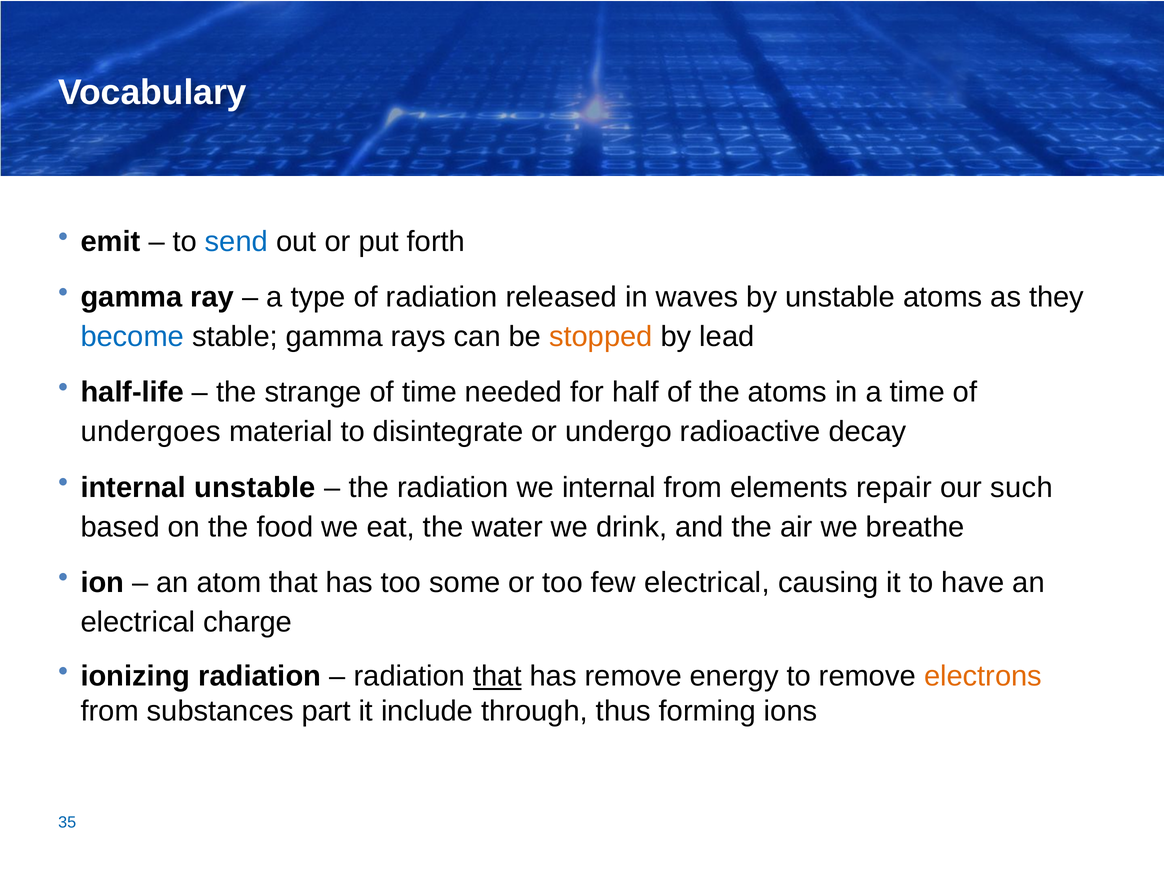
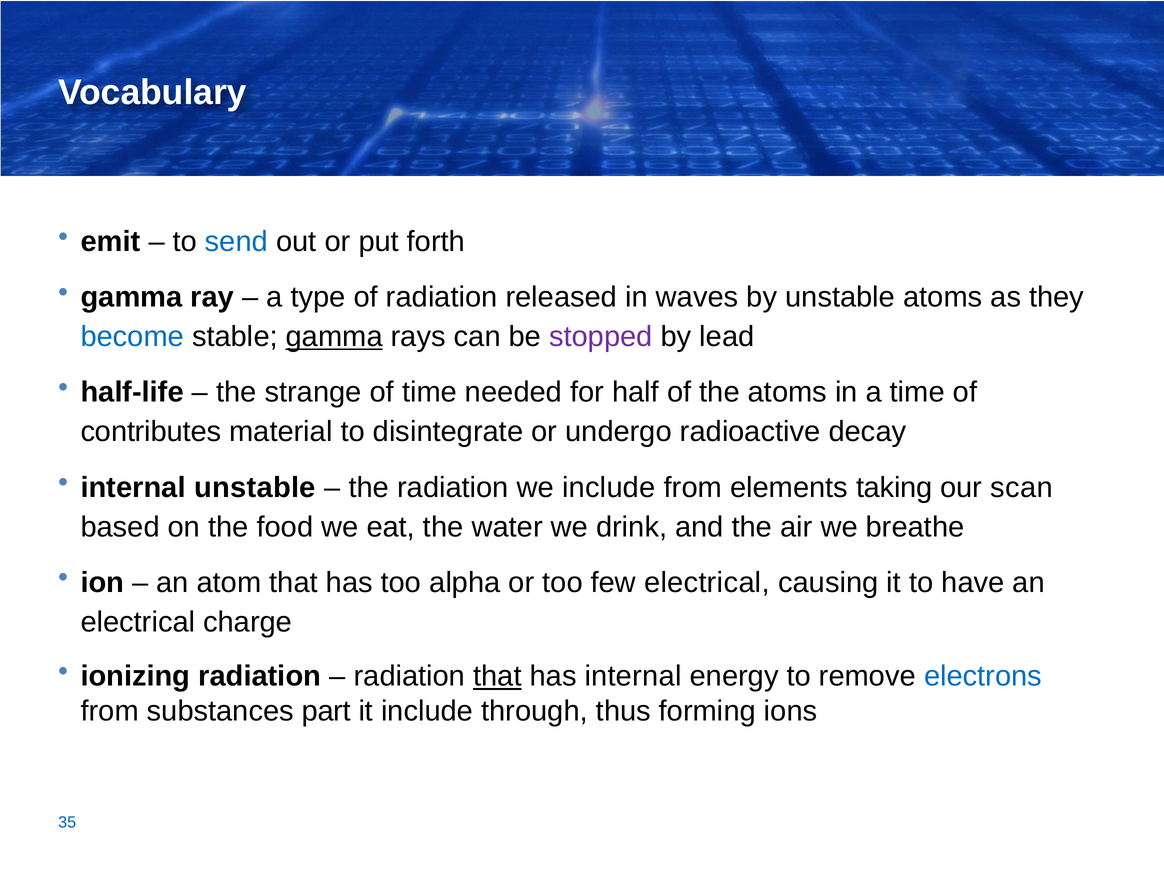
gamma at (334, 337) underline: none -> present
stopped colour: orange -> purple
undergoes: undergoes -> contributes
we internal: internal -> include
repair: repair -> taking
such: such -> scan
some: some -> alpha
has remove: remove -> internal
electrons colour: orange -> blue
